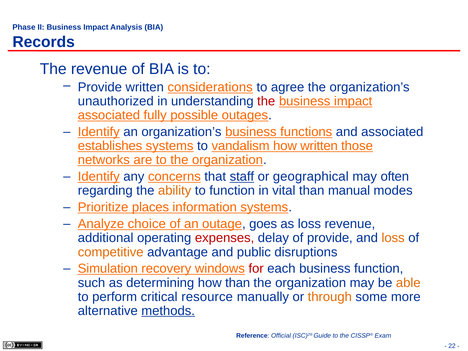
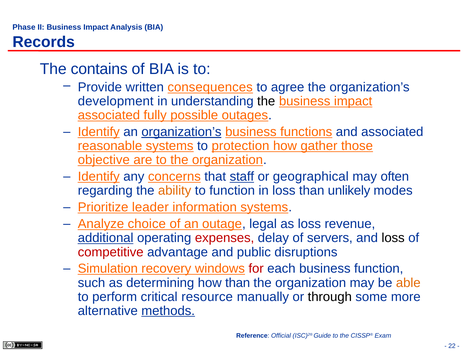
The revenue: revenue -> contains
considerations: considerations -> consequences
unauthorized: unauthorized -> development
the at (266, 101) colour: red -> black
organization’s at (181, 132) underline: none -> present
establishes: establishes -> reasonable
vandalism: vandalism -> protection
how written: written -> gather
networks: networks -> objective
in vital: vital -> loss
manual: manual -> unlikely
places: places -> leader
goes: goes -> legal
additional underline: none -> present
of provide: provide -> servers
loss at (393, 238) colour: orange -> black
competitive colour: orange -> red
through colour: orange -> black
